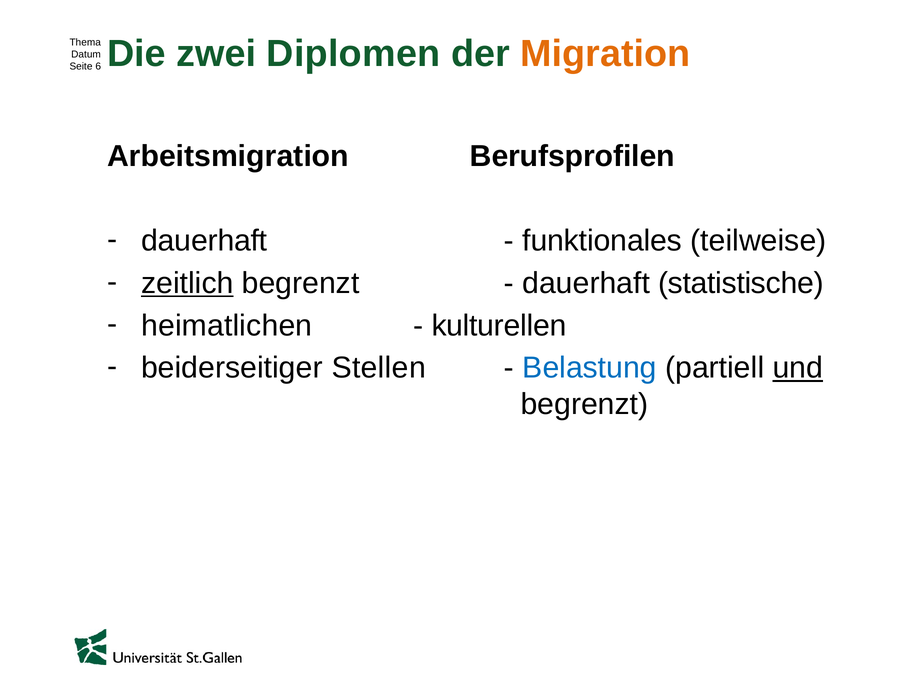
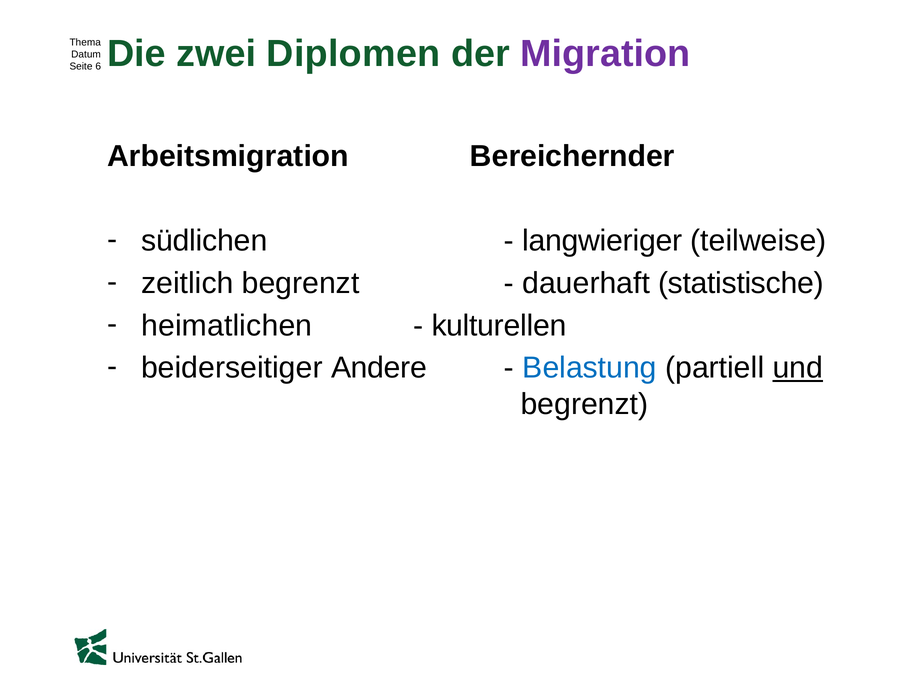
Migration colour: orange -> purple
Berufsprofilen: Berufsprofilen -> Bereichernder
dauerhaft at (204, 241): dauerhaft -> südlichen
funktionales: funktionales -> langwieriger
zeitlich underline: present -> none
Stellen: Stellen -> Andere
